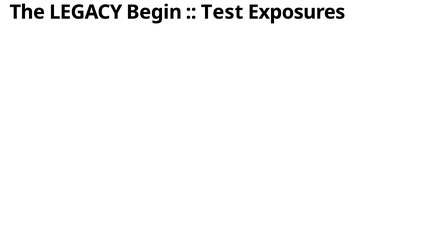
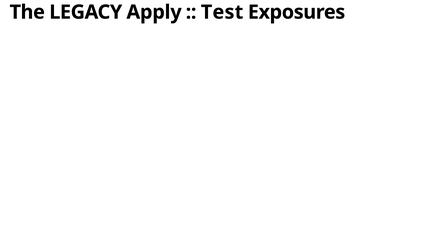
Begin: Begin -> Apply
